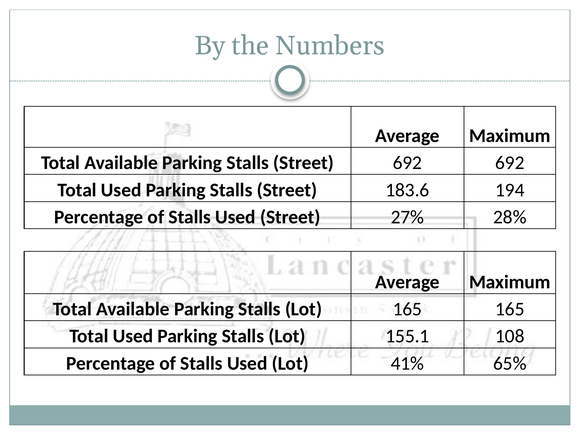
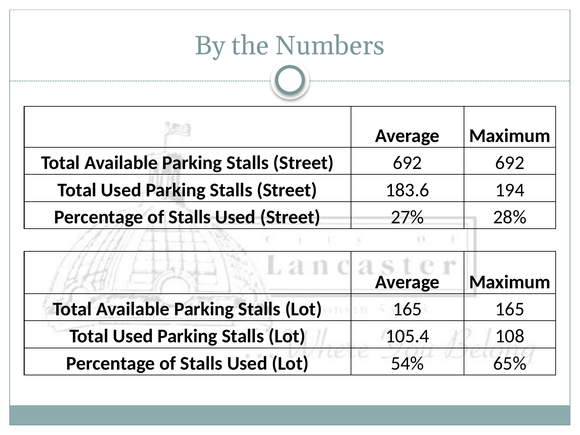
155.1: 155.1 -> 105.4
41%: 41% -> 54%
